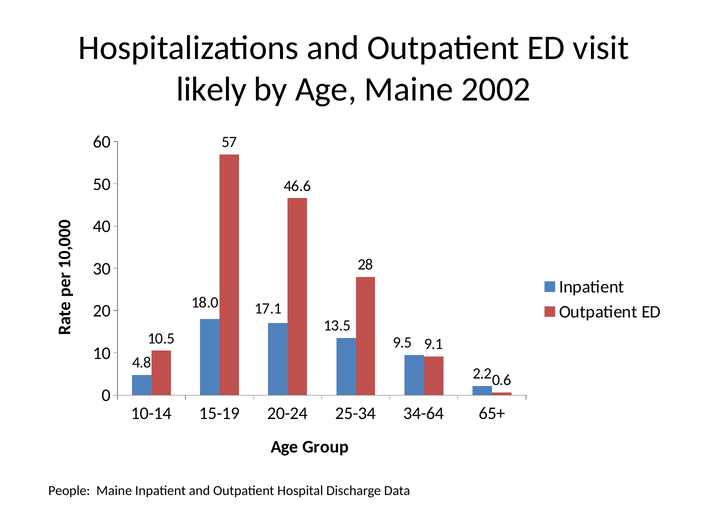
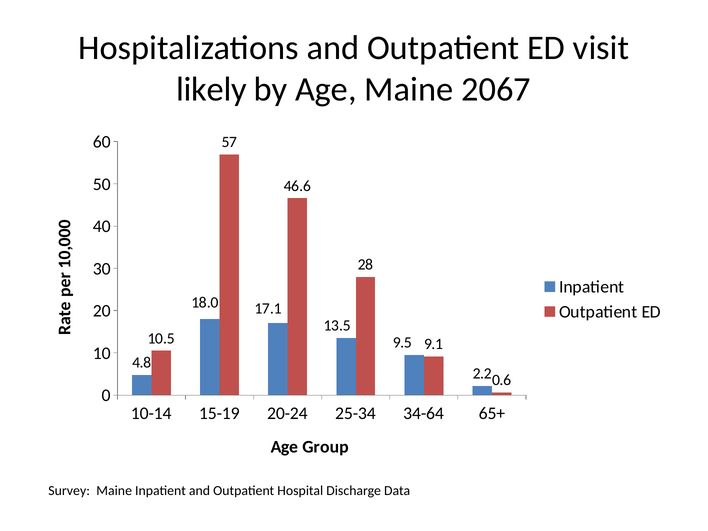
2002: 2002 -> 2067
People: People -> Survey
